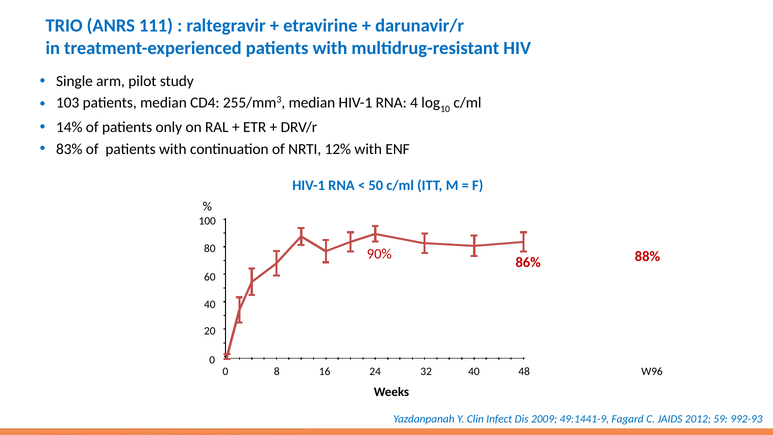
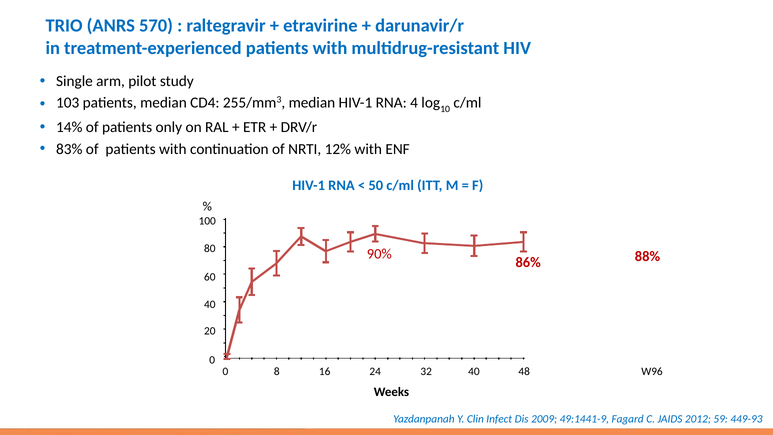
111: 111 -> 570
992-93: 992-93 -> 449-93
